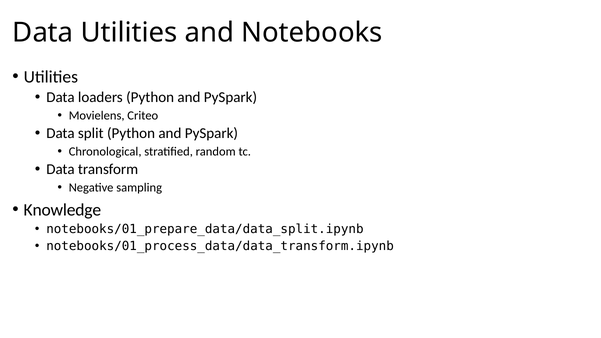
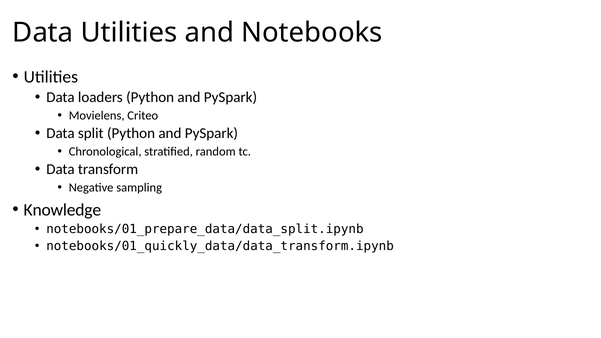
notebooks/01_process_data/data_transform.ipynb: notebooks/01_process_data/data_transform.ipynb -> notebooks/01_quickly_data/data_transform.ipynb
